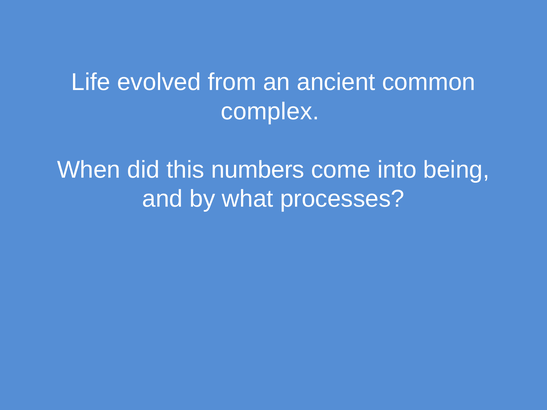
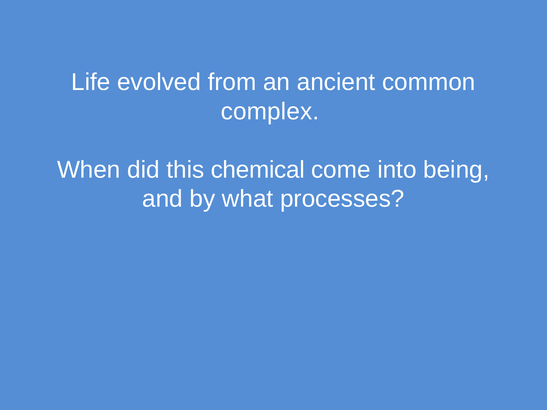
numbers: numbers -> chemical
